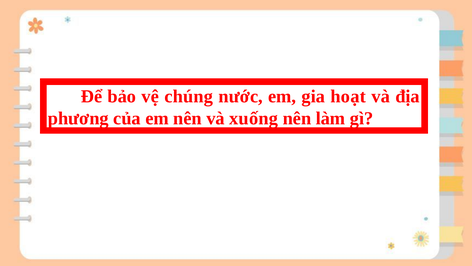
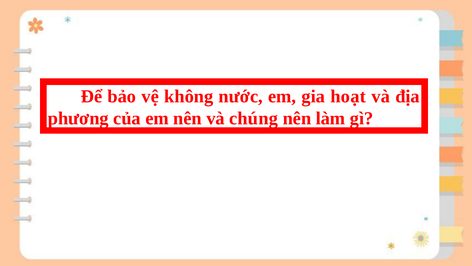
chúng: chúng -> không
xuống: xuống -> chúng
